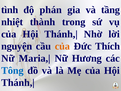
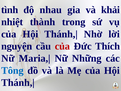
phán: phán -> nhau
tầng: tầng -> khải
của at (62, 46) colour: orange -> red
Hương: Hương -> Những
